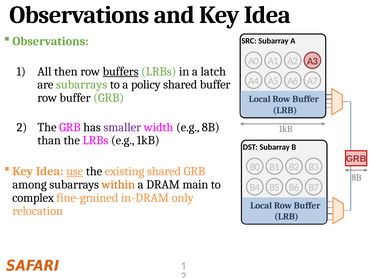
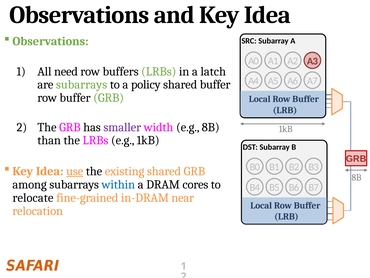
then: then -> need
buffers underline: present -> none
within colour: orange -> blue
main: main -> cores
complex: complex -> relocate
only: only -> near
